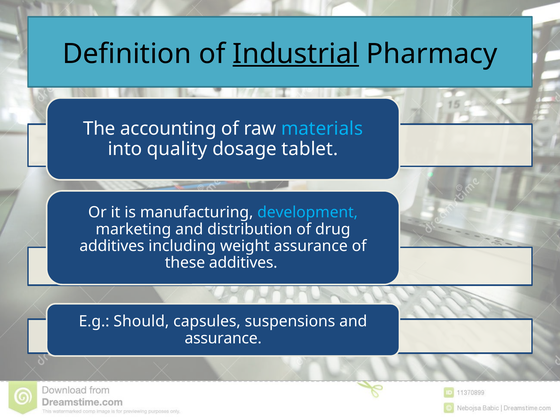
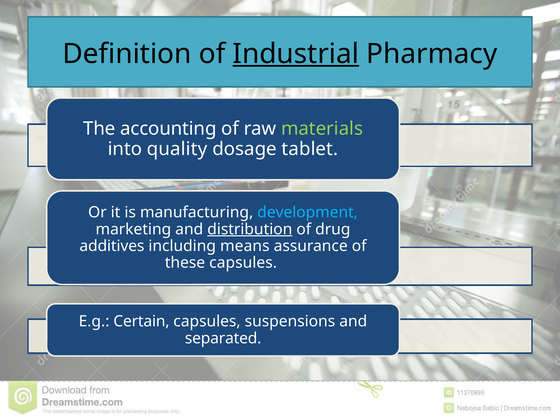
materials colour: light blue -> light green
distribution underline: none -> present
weight: weight -> means
these additives: additives -> capsules
Should: Should -> Certain
assurance at (223, 338): assurance -> separated
